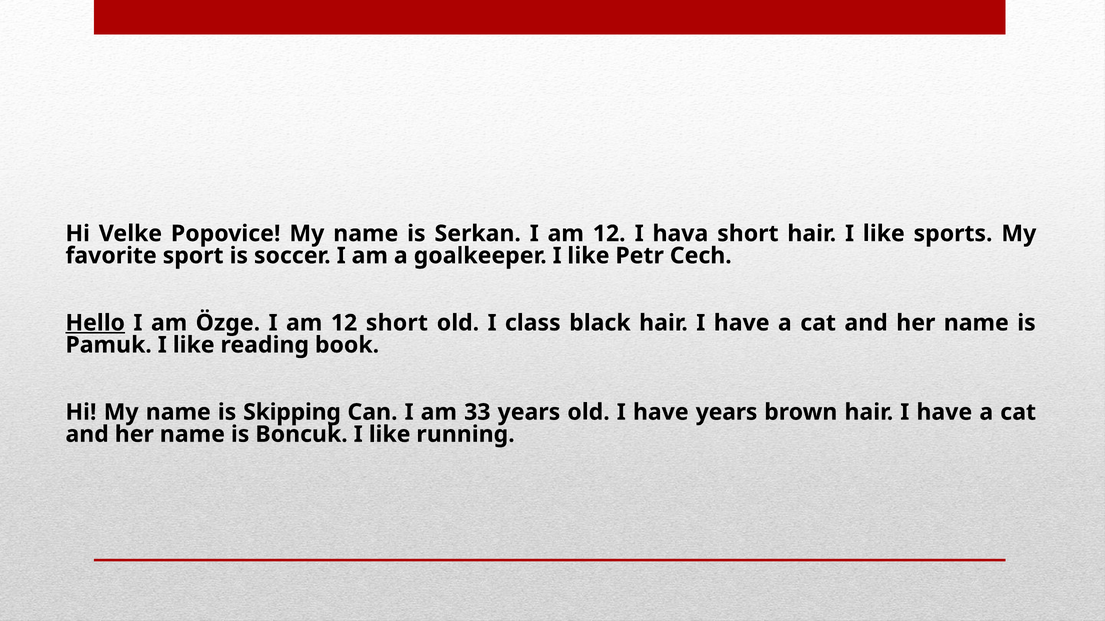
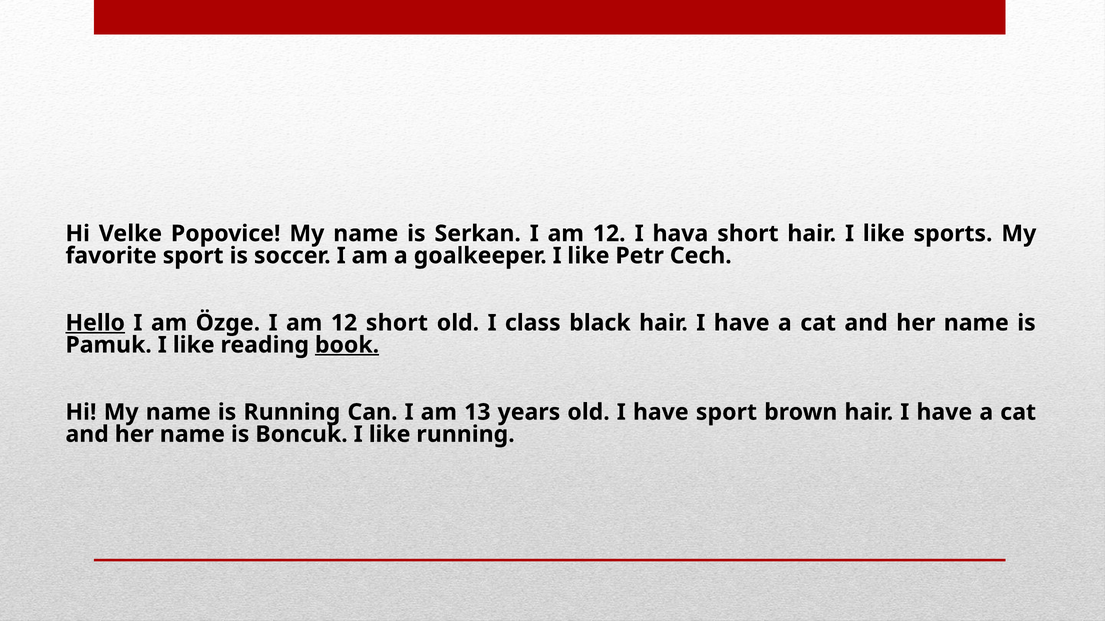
book underline: none -> present
is Skipping: Skipping -> Running
33: 33 -> 13
have years: years -> sport
